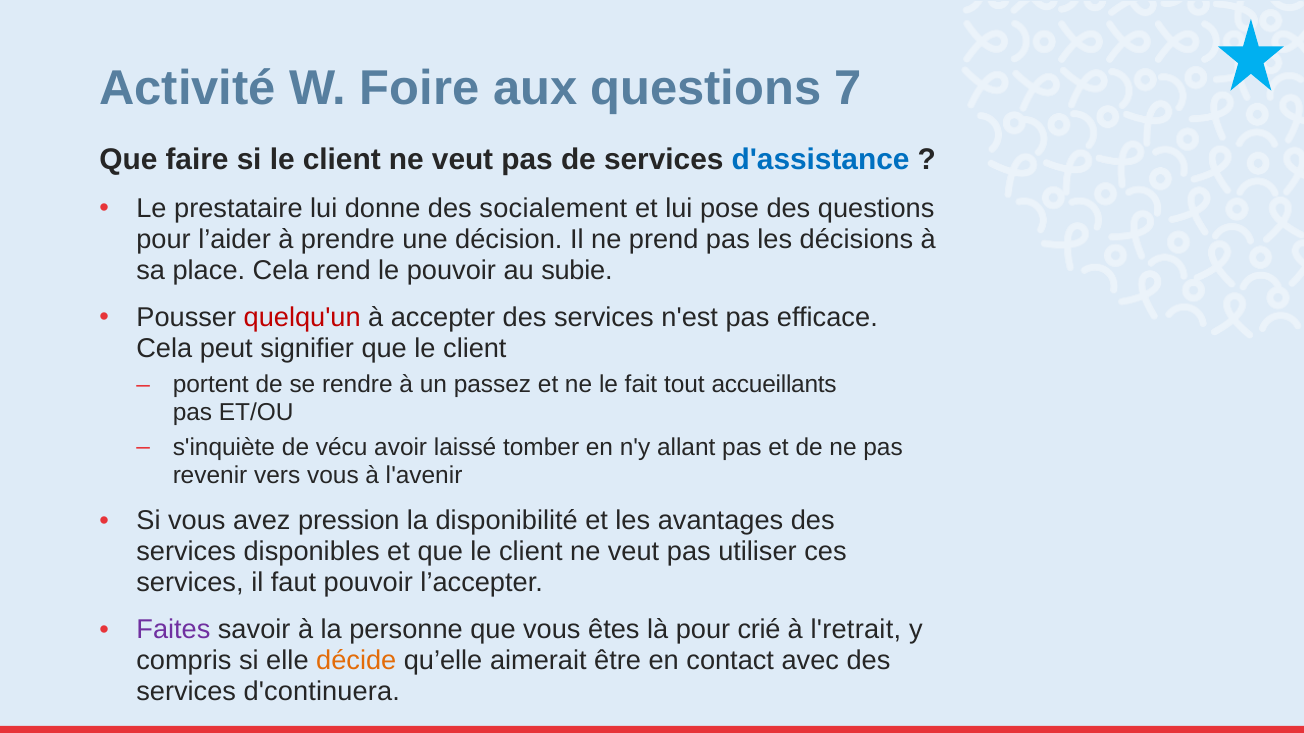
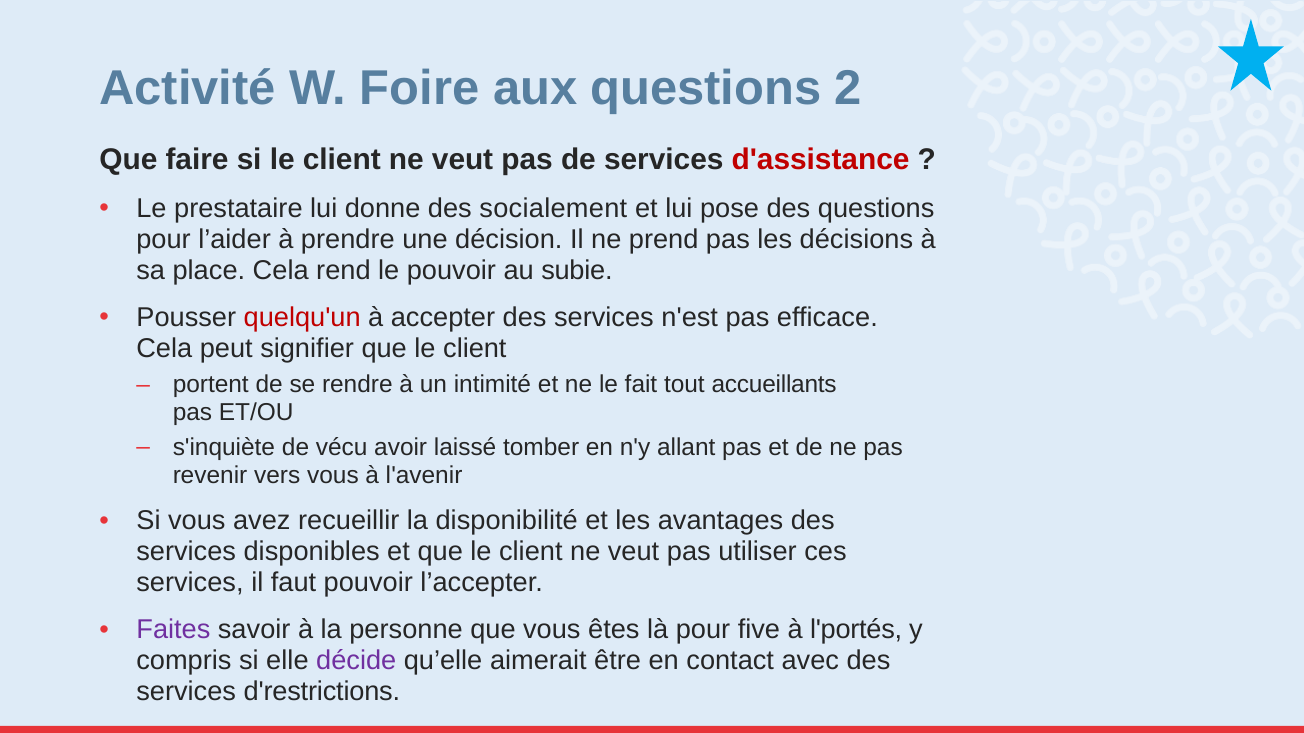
7: 7 -> 2
d'assistance colour: blue -> red
passez: passez -> intimité
pression: pression -> recueillir
crié: crié -> five
l'retrait: l'retrait -> l'portés
décide colour: orange -> purple
d'continuera: d'continuera -> d'restrictions
